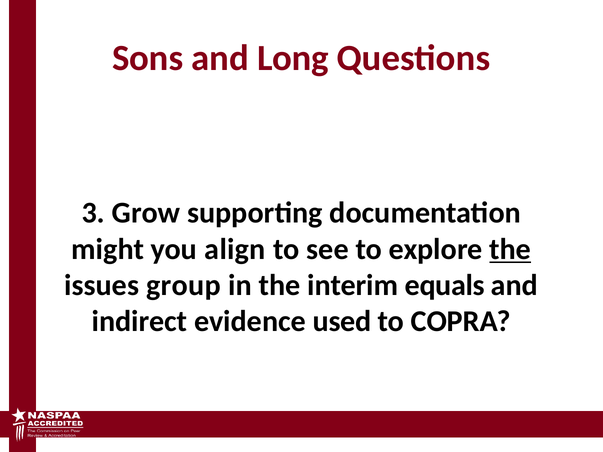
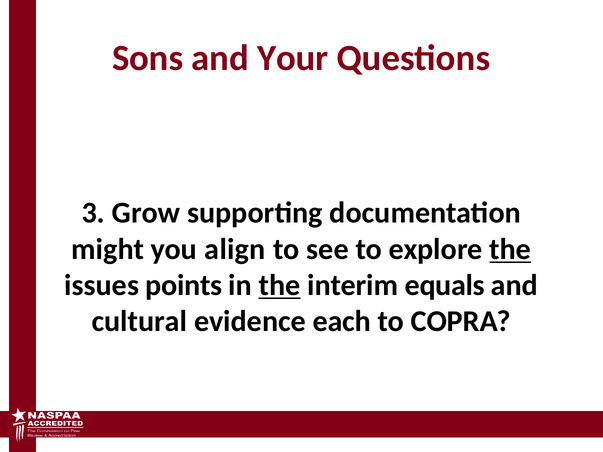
Long: Long -> Your
group: group -> points
the at (280, 286) underline: none -> present
indirect: indirect -> cultural
used: used -> each
